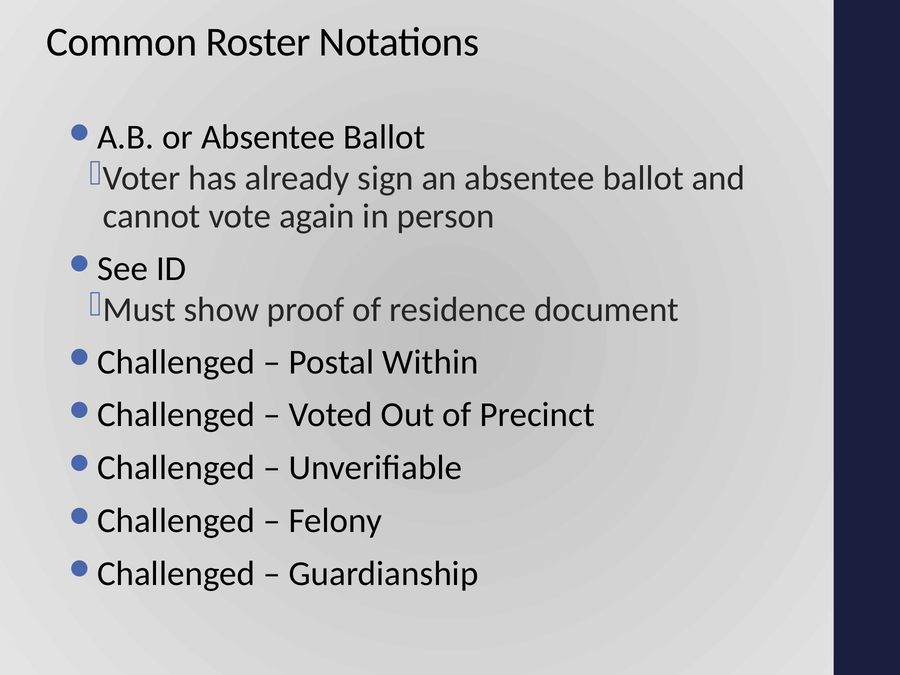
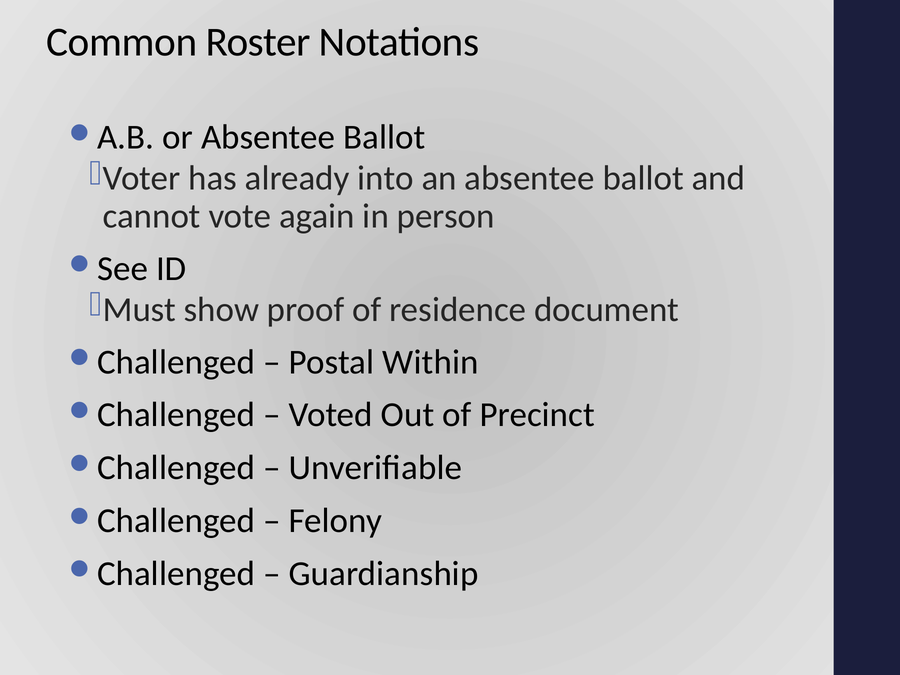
sign: sign -> into
